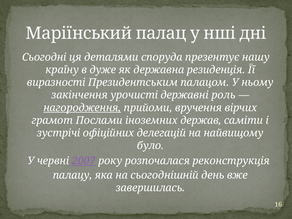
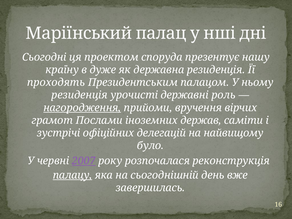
деталями: деталями -> проектом
виразності: виразності -> проходять
закінчення at (80, 95): закінчення -> резиденція
палацу underline: none -> present
